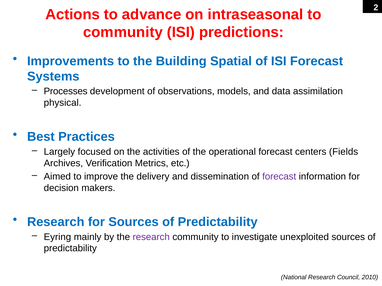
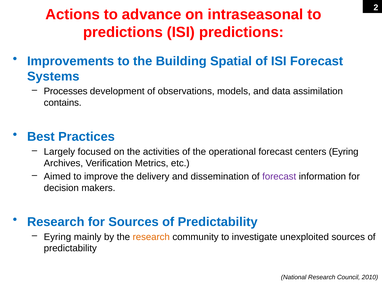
community at (123, 32): community -> predictions
physical: physical -> contains
centers Fields: Fields -> Eyring
research at (151, 237) colour: purple -> orange
